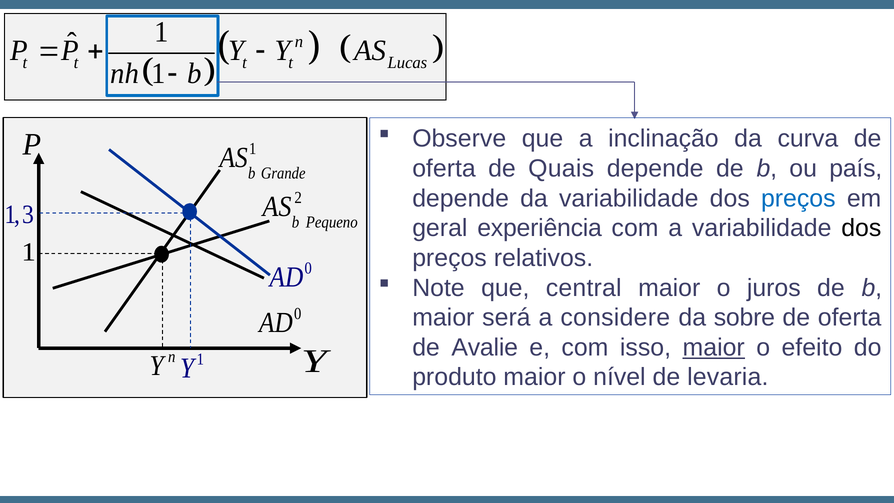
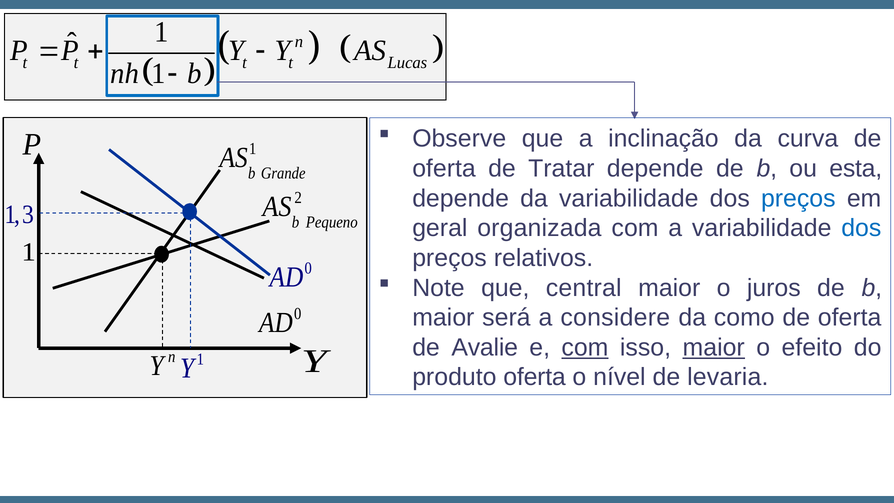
Quais: Quais -> Tratar
país: país -> esta
experiência: experiência -> organizada
dos at (861, 228) colour: black -> blue
sobre: sobre -> como
com at (585, 347) underline: none -> present
produto maior: maior -> oferta
